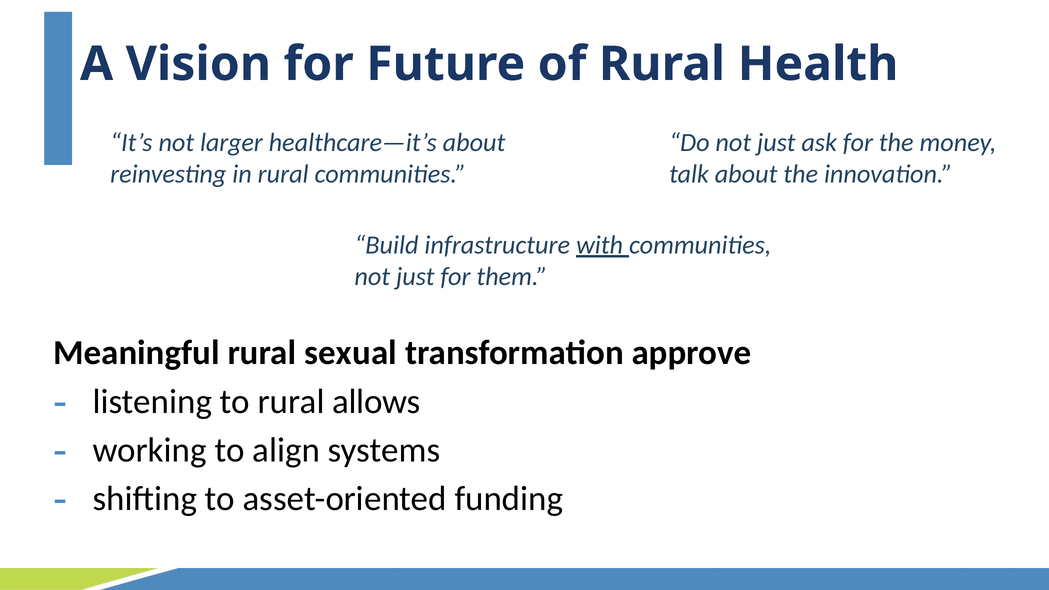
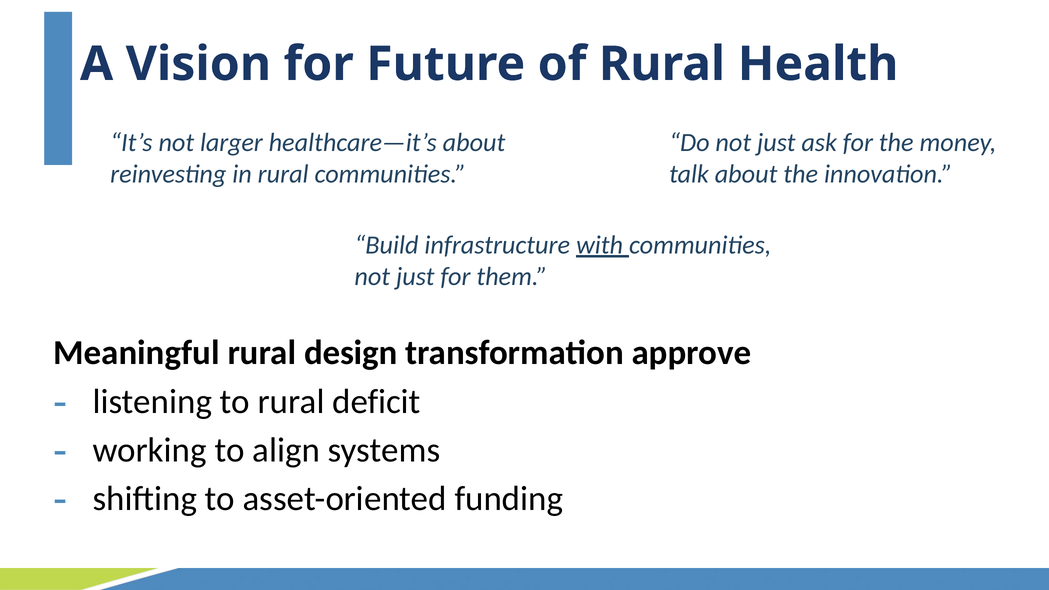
sexual: sexual -> design
allows: allows -> deficit
